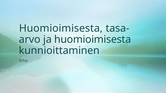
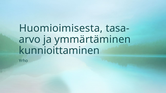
ja huomioimisesta: huomioimisesta -> ymmärtäminen
